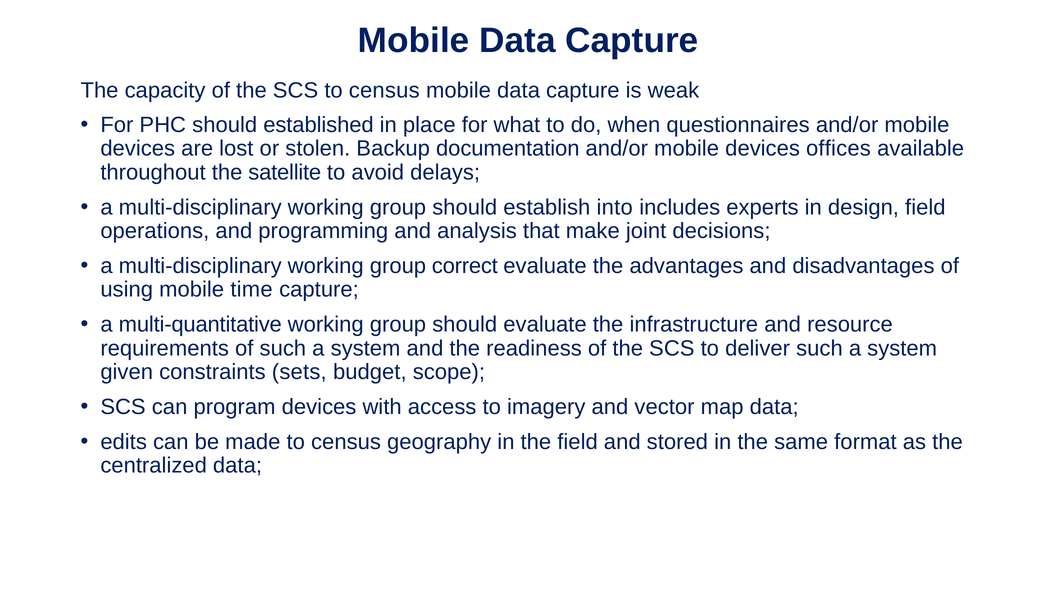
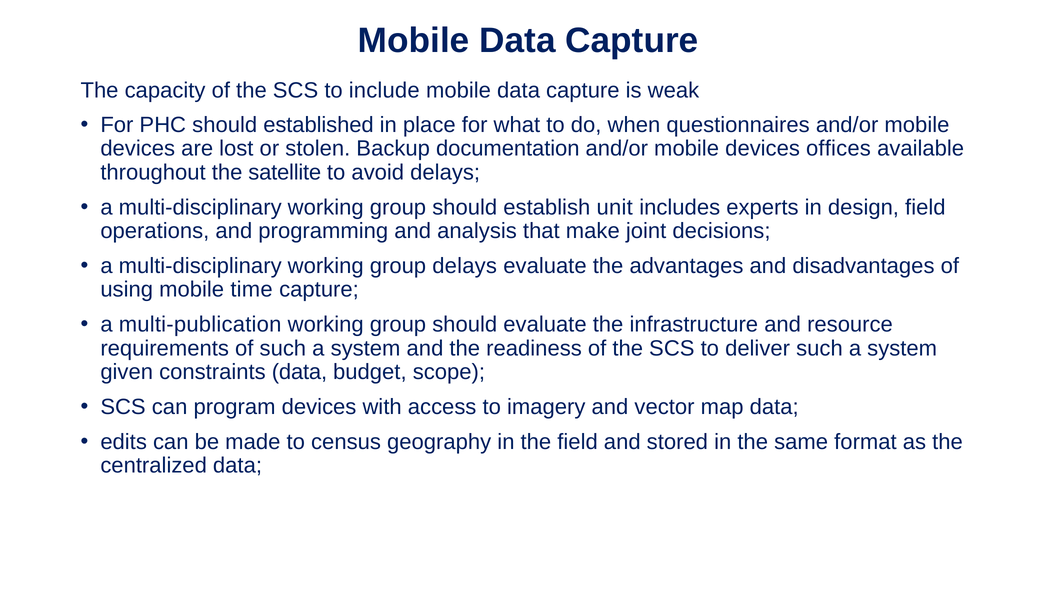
SCS to census: census -> include
into: into -> unit
group correct: correct -> delays
multi-quantitative: multi-quantitative -> multi-publication
constraints sets: sets -> data
